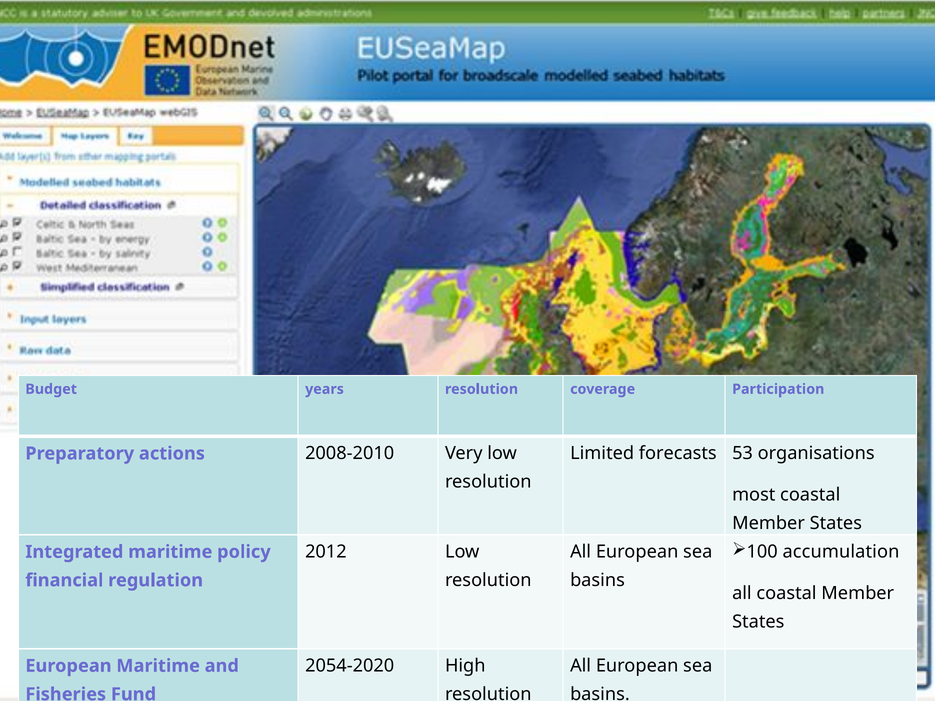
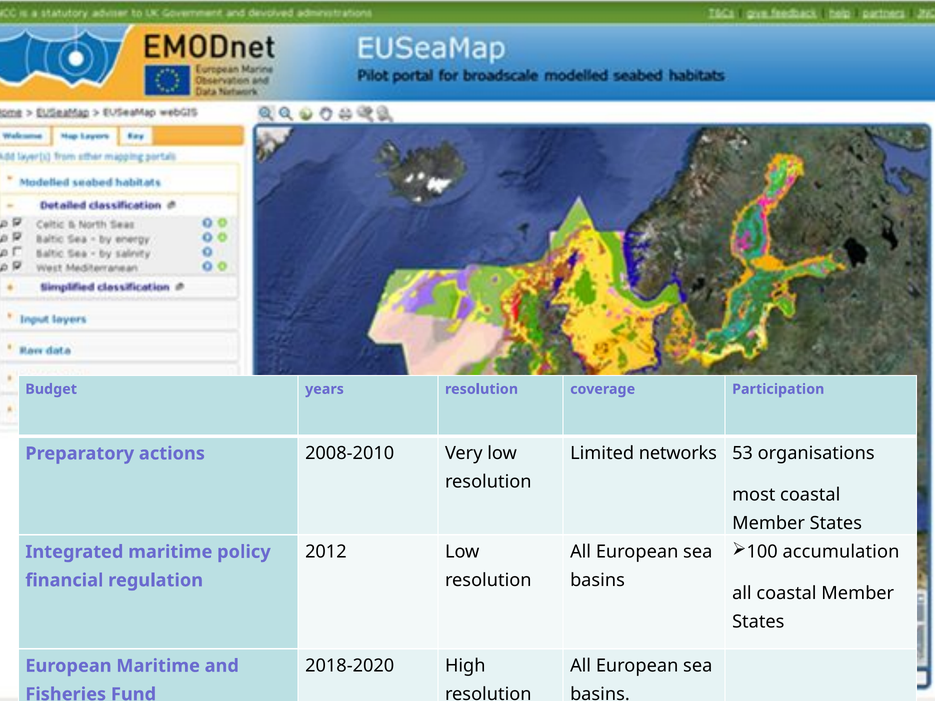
forecasts: forecasts -> networks
2054-2020: 2054-2020 -> 2018-2020
